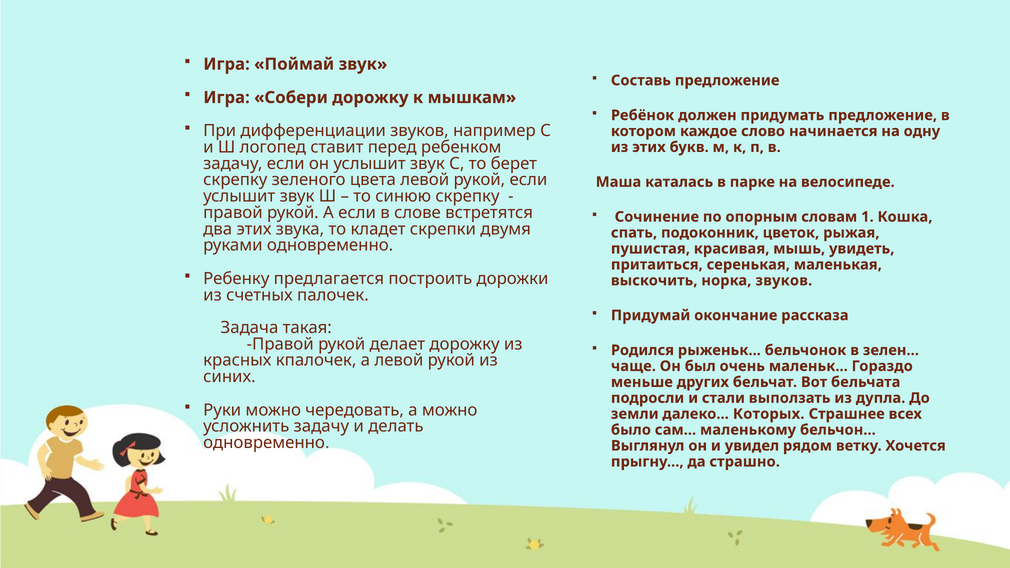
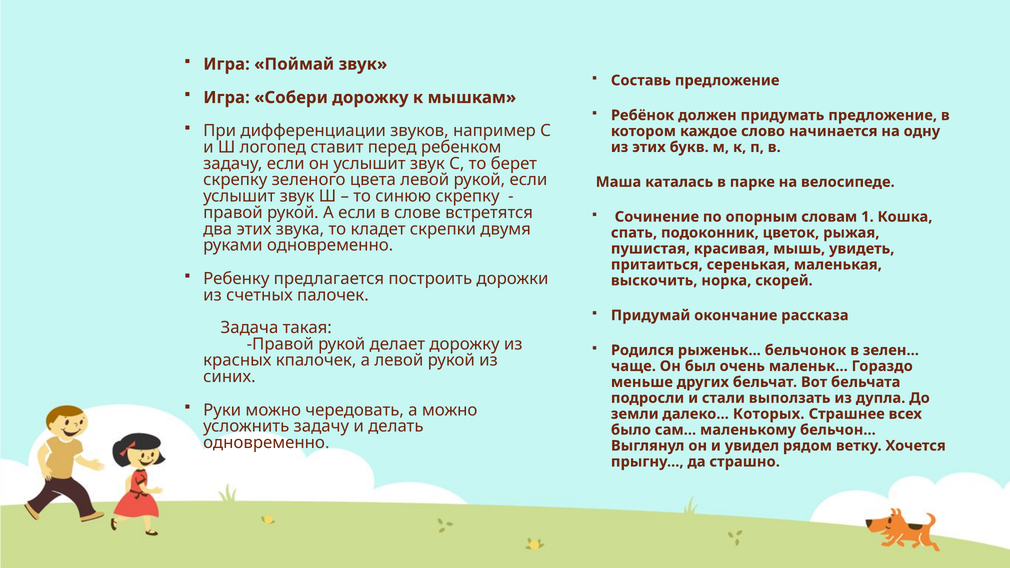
норка звуков: звуков -> скорей
